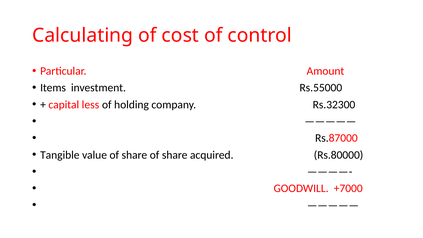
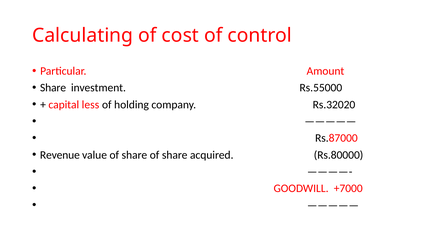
Items at (53, 88): Items -> Share
Rs.32300: Rs.32300 -> Rs.32020
Tangible: Tangible -> Revenue
